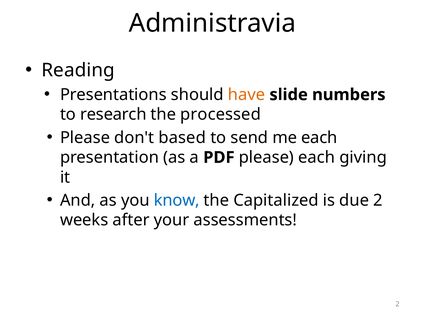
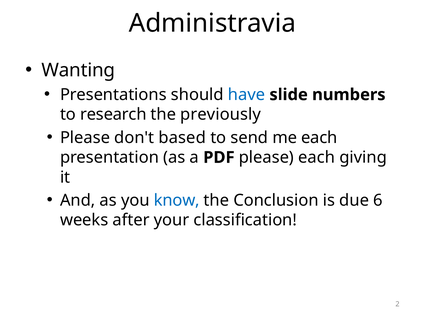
Reading: Reading -> Wanting
have colour: orange -> blue
processed: processed -> previously
Capitalized: Capitalized -> Conclusion
due 2: 2 -> 6
assessments: assessments -> classification
